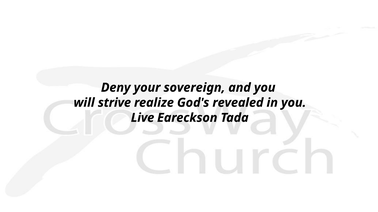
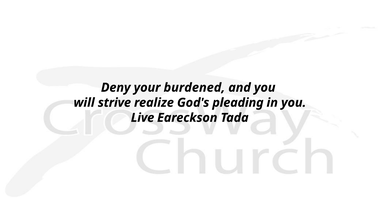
sovereign: sovereign -> burdened
revealed: revealed -> pleading
